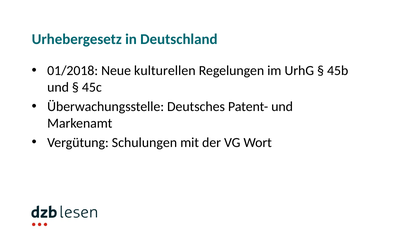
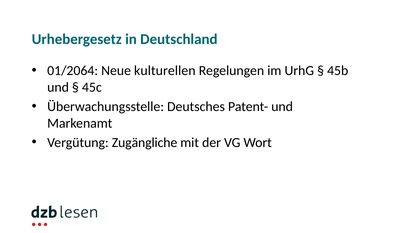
01/2018: 01/2018 -> 01/2064
Schulungen: Schulungen -> Zugängliche
